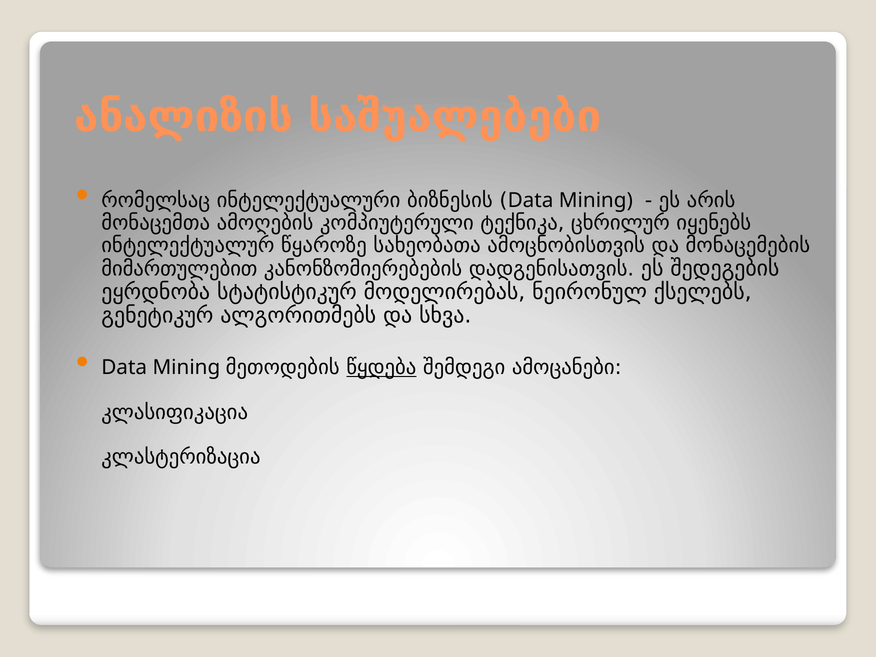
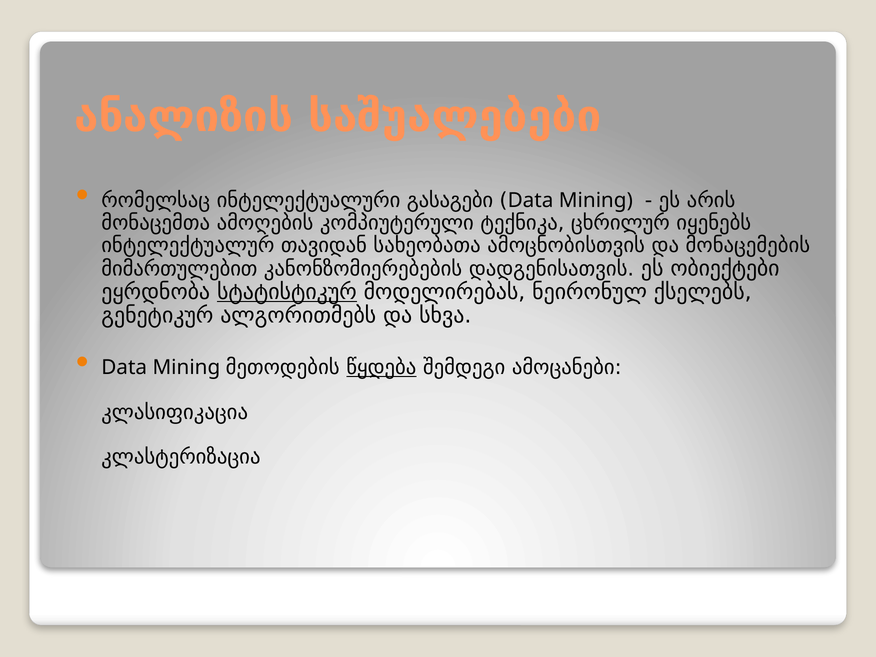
ბიზნესის: ბიზნესის -> გასაგები
წყაროზე: წყაროზე -> თავიდან
შედეგების: შედეგების -> ობიექტები
სტატისტიკურ underline: none -> present
